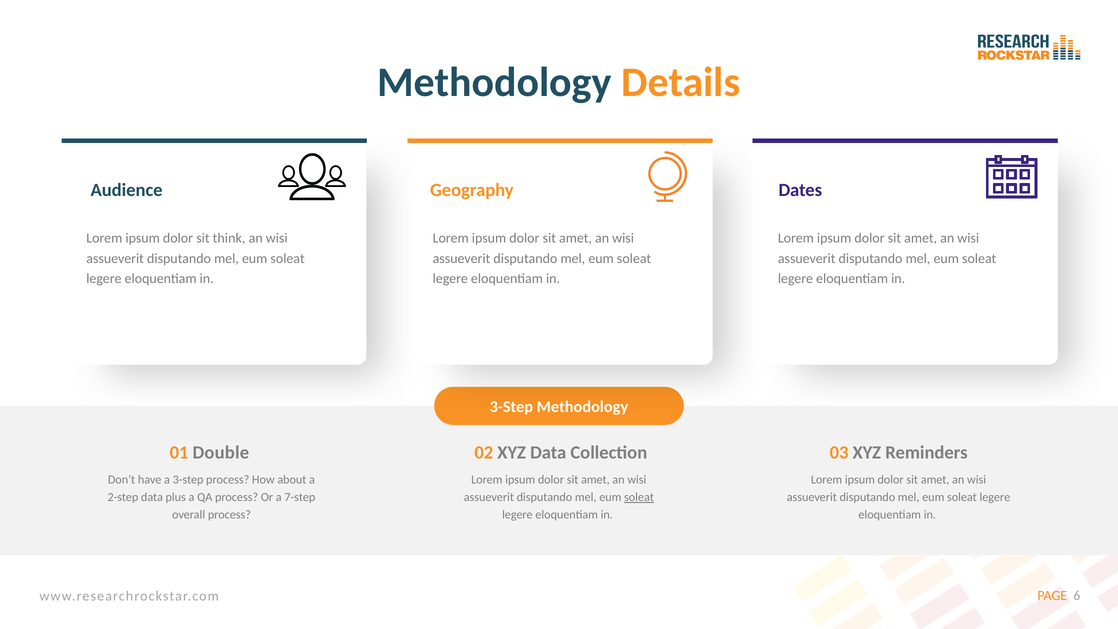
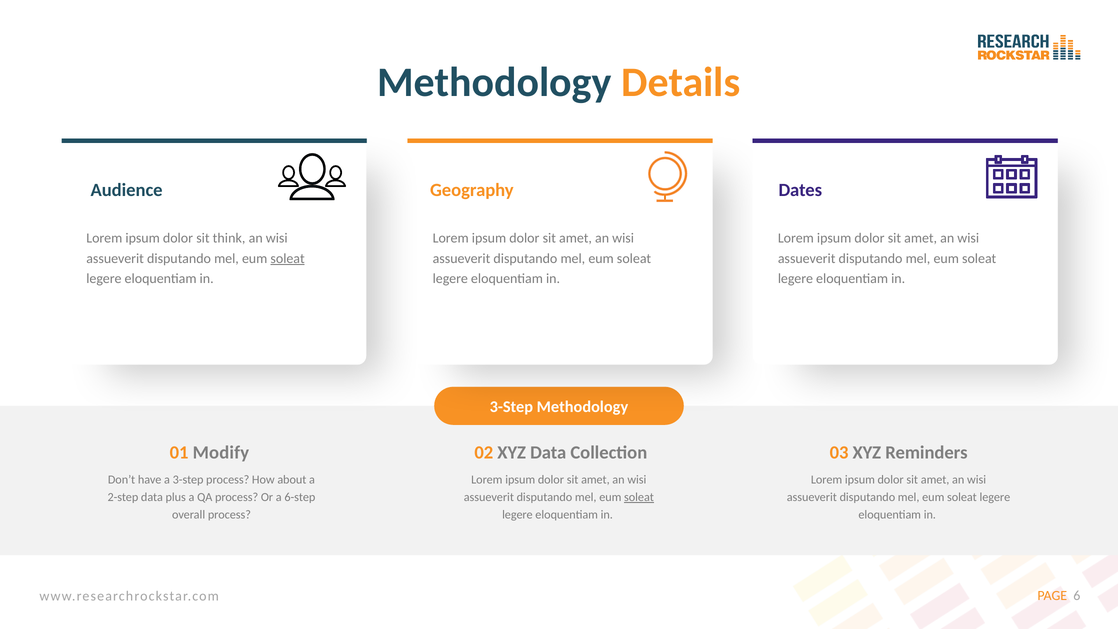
soleat at (288, 258) underline: none -> present
Double: Double -> Modify
7-step: 7-step -> 6-step
